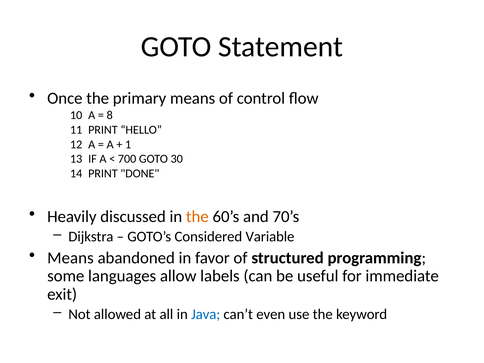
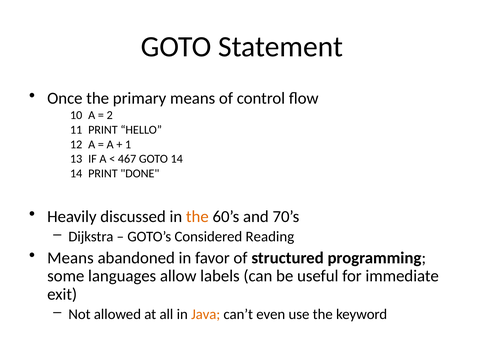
8: 8 -> 2
700: 700 -> 467
GOTO 30: 30 -> 14
Variable: Variable -> Reading
Java colour: blue -> orange
